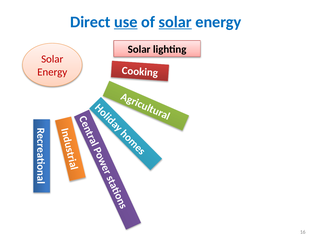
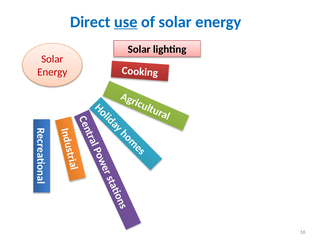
solar at (175, 22) underline: present -> none
